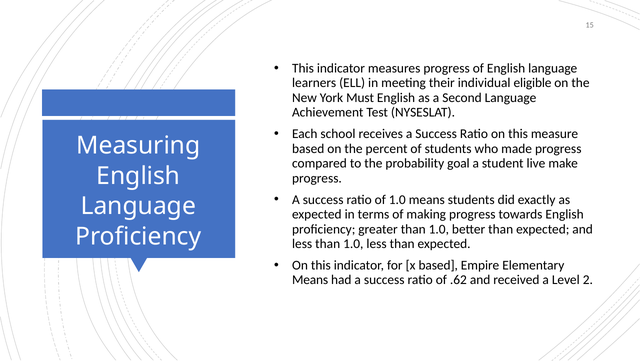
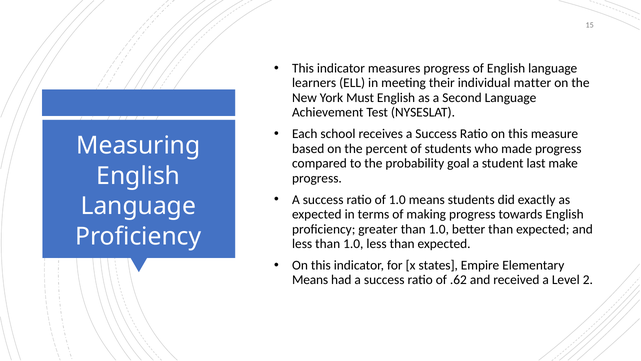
eligible: eligible -> matter
live: live -> last
x based: based -> states
